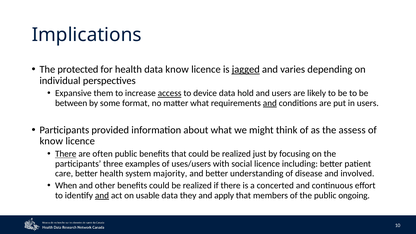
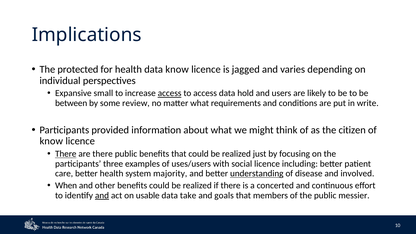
jagged underline: present -> none
them: them -> small
to device: device -> access
format: format -> review
and at (270, 103) underline: present -> none
in users: users -> write
assess: assess -> citizen
are often: often -> there
understanding underline: none -> present
they: they -> take
apply: apply -> goals
ongoing: ongoing -> messier
